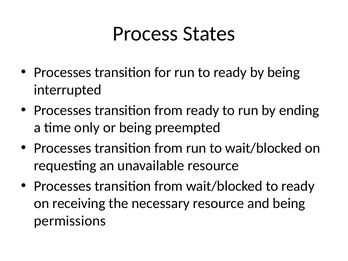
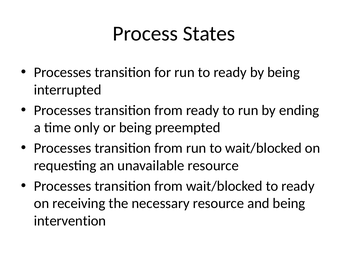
permissions: permissions -> intervention
